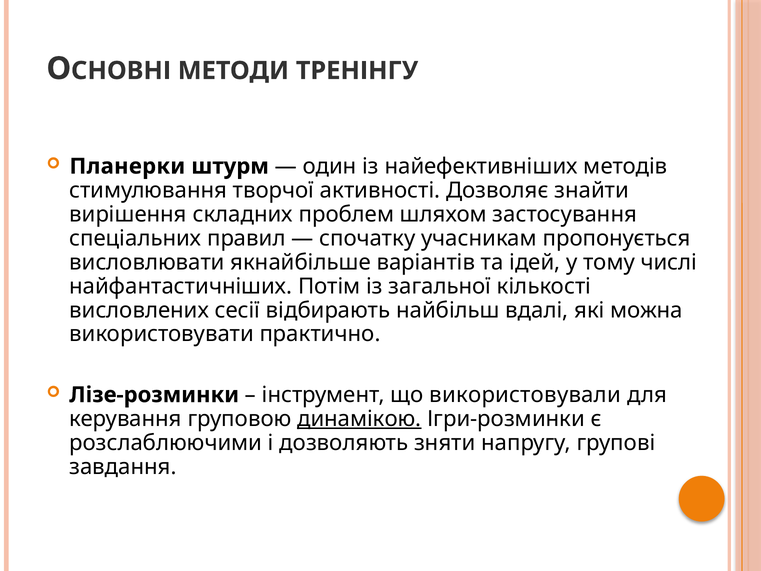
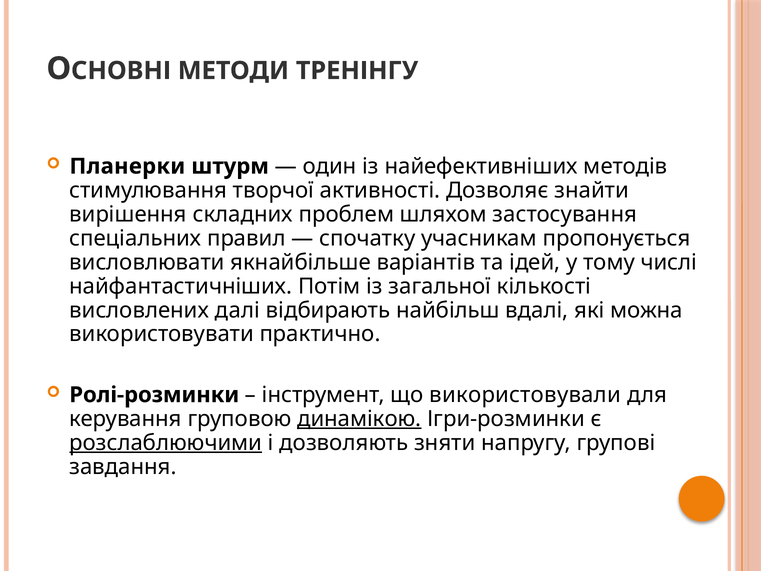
сесії: сесії -> далі
Лізе-розминки: Лізе-розминки -> Ролі-розминки
розслаблюючими underline: none -> present
